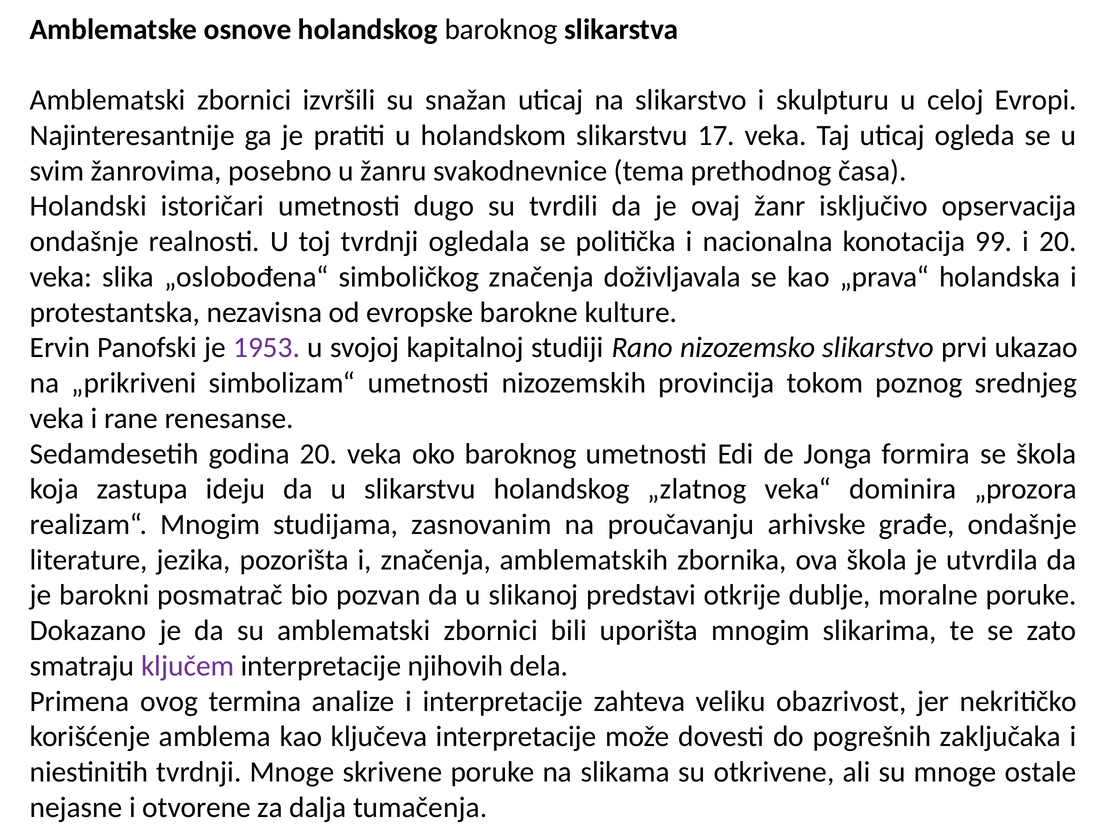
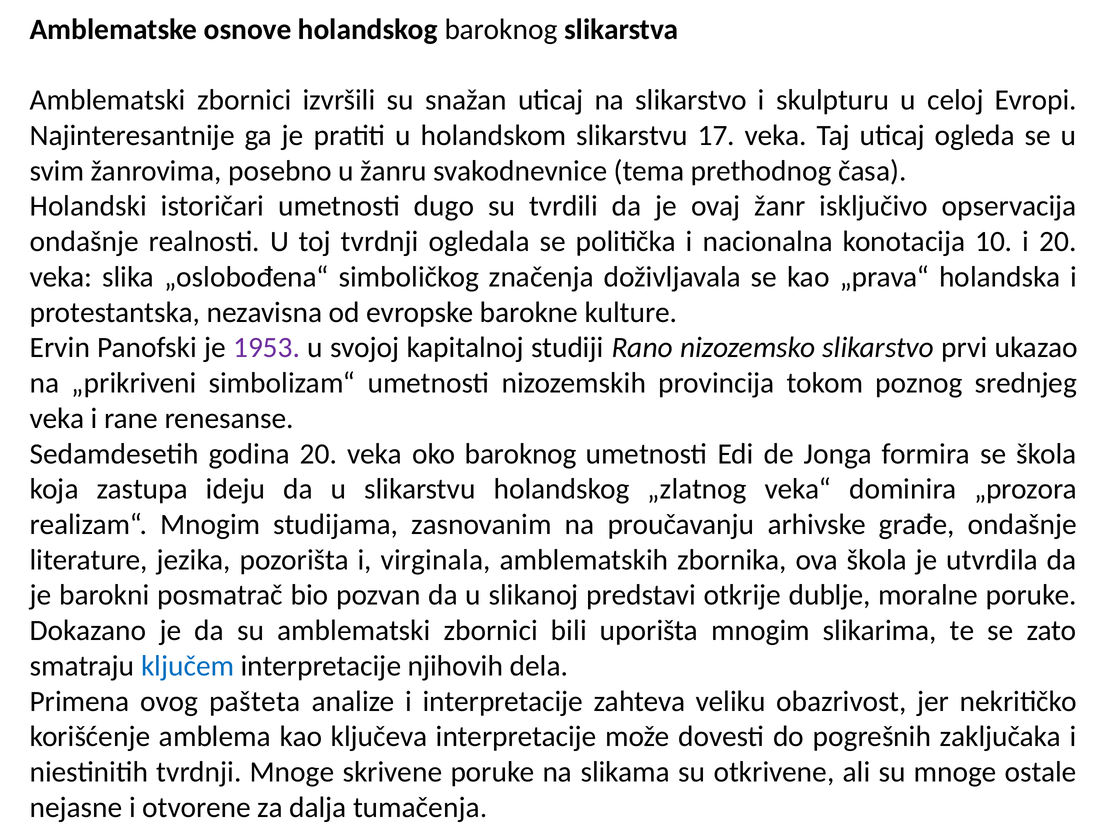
99: 99 -> 10
i značenja: značenja -> virginala
ključem colour: purple -> blue
termina: termina -> pašteta
